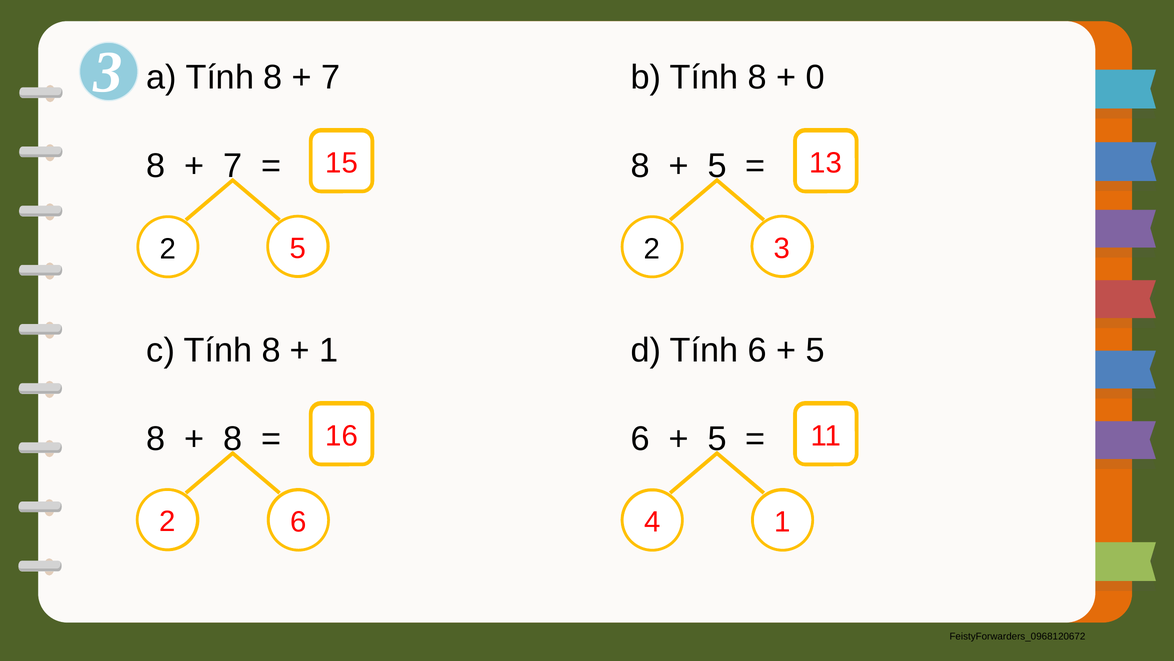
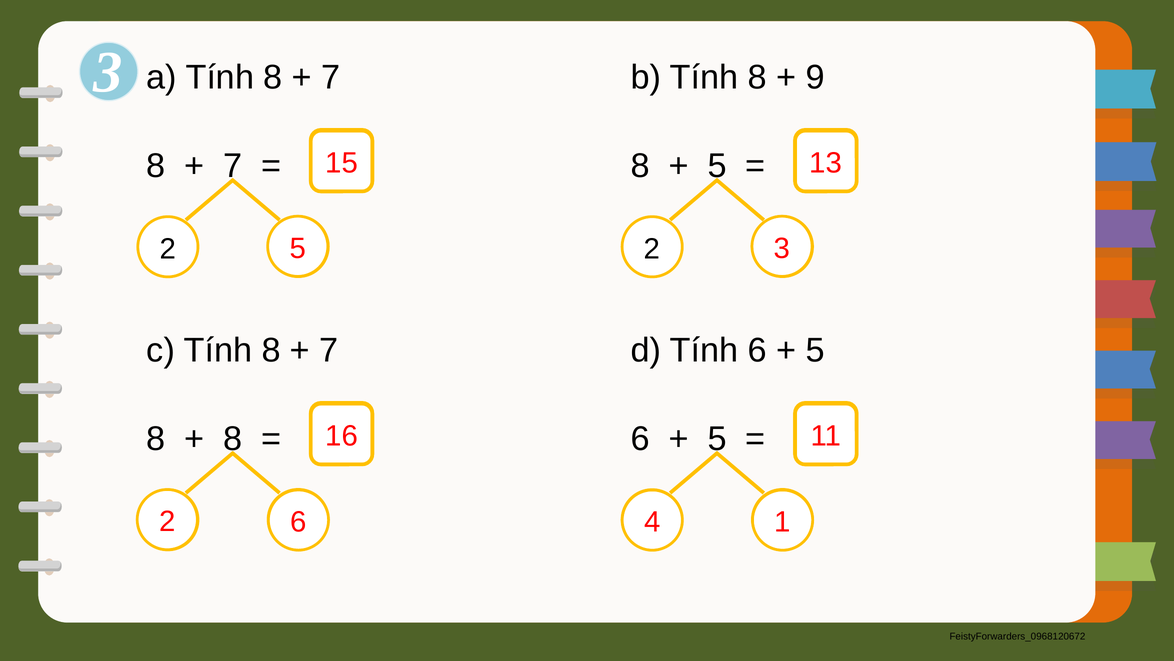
0: 0 -> 9
1 at (329, 350): 1 -> 7
